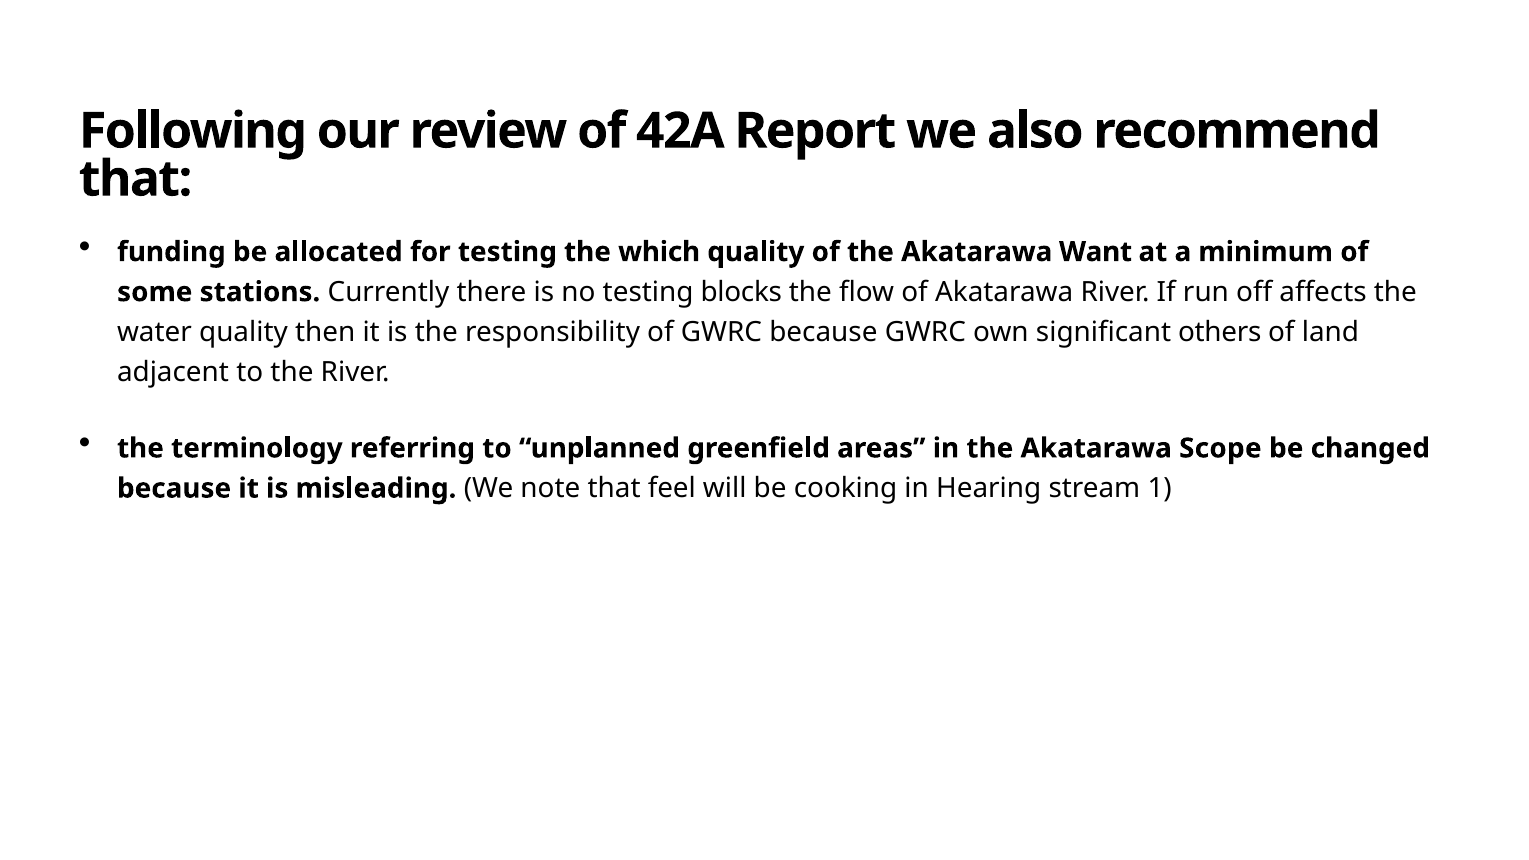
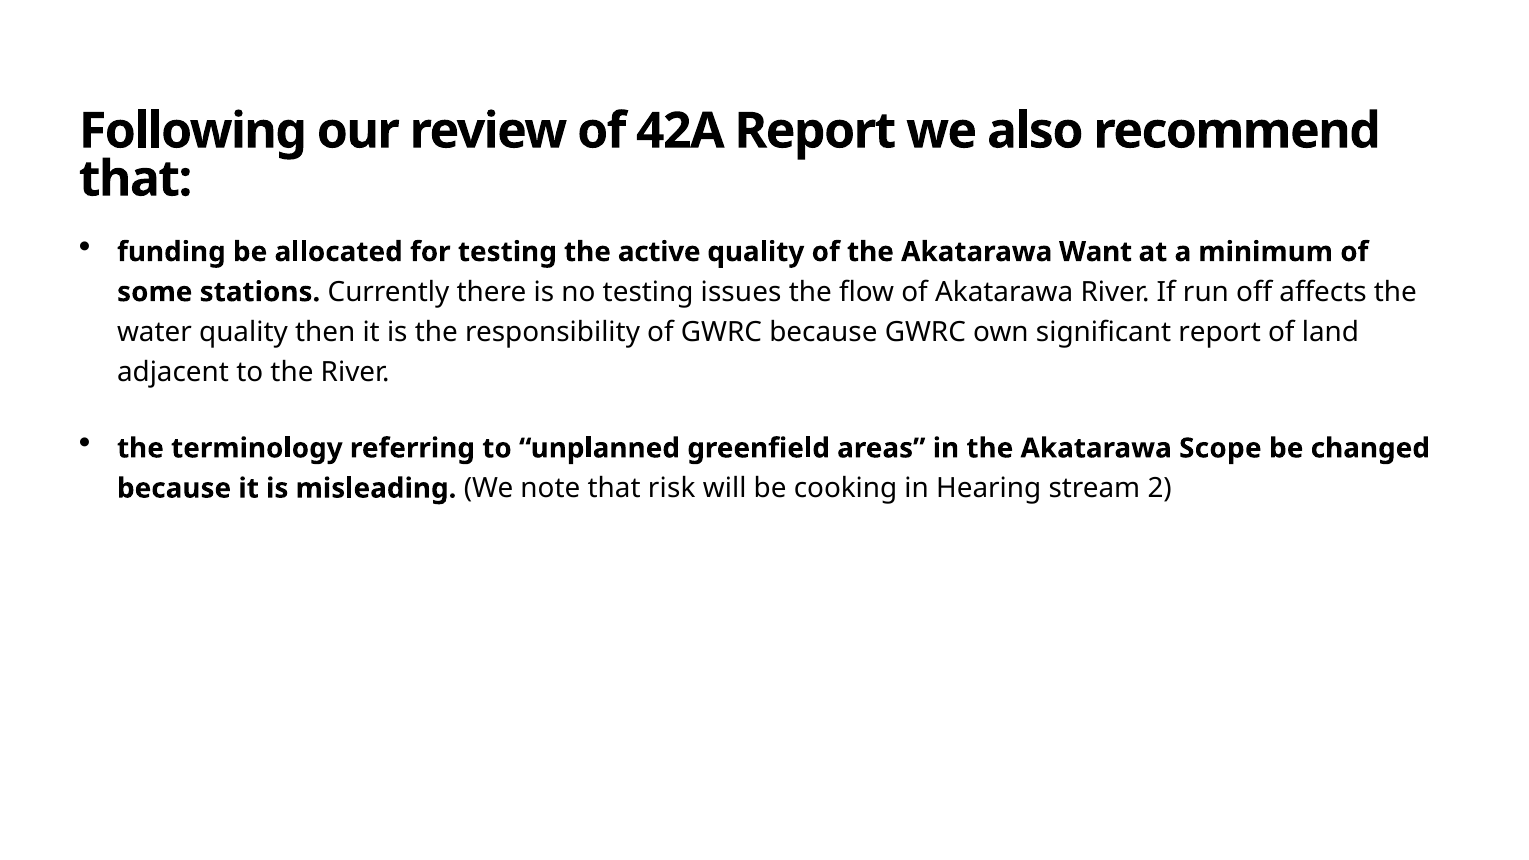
which: which -> active
blocks: blocks -> issues
significant others: others -> report
feel: feel -> risk
1: 1 -> 2
